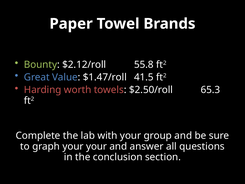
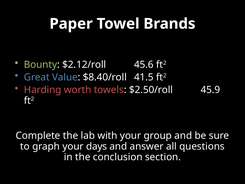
55.8: 55.8 -> 45.6
$1.47/roll: $1.47/roll -> $8.40/roll
65.3: 65.3 -> 45.9
your your: your -> days
